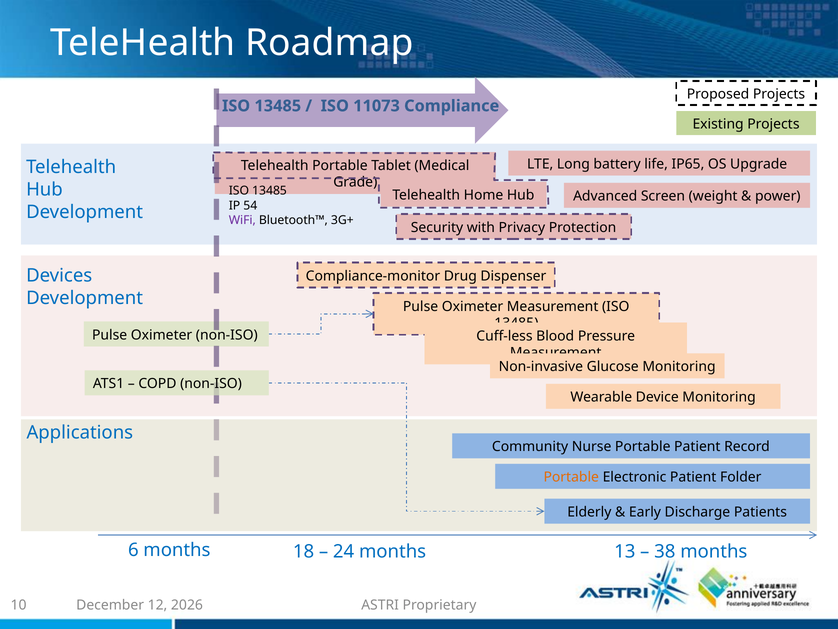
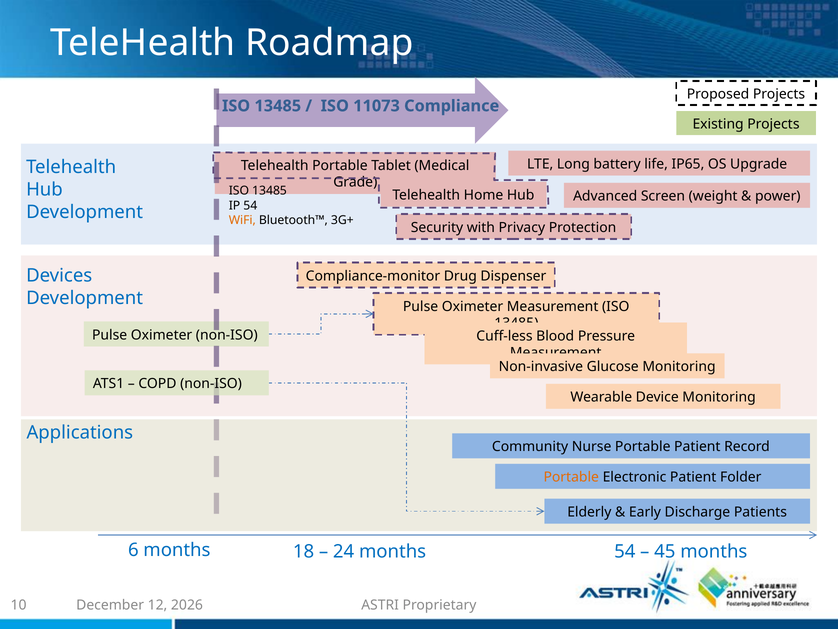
WiFi colour: purple -> orange
months 13: 13 -> 54
38: 38 -> 45
